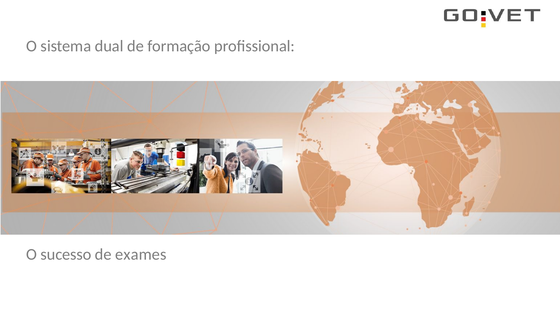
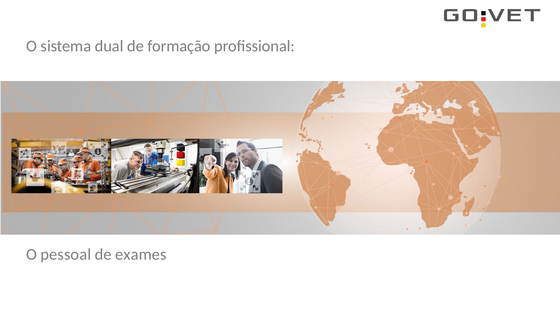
sucesso: sucesso -> pessoal
